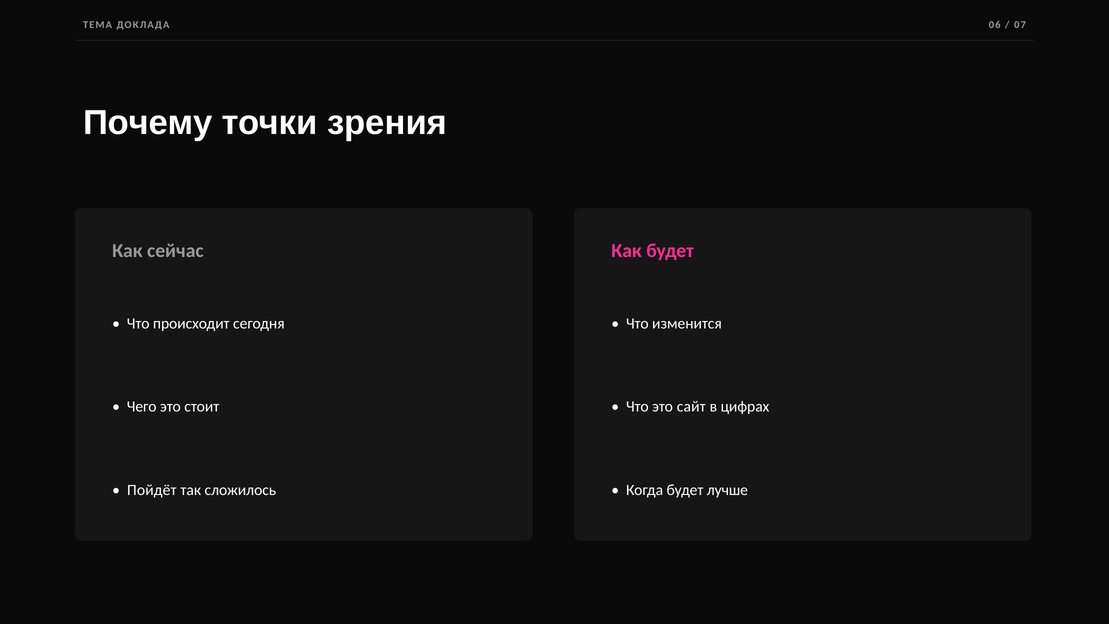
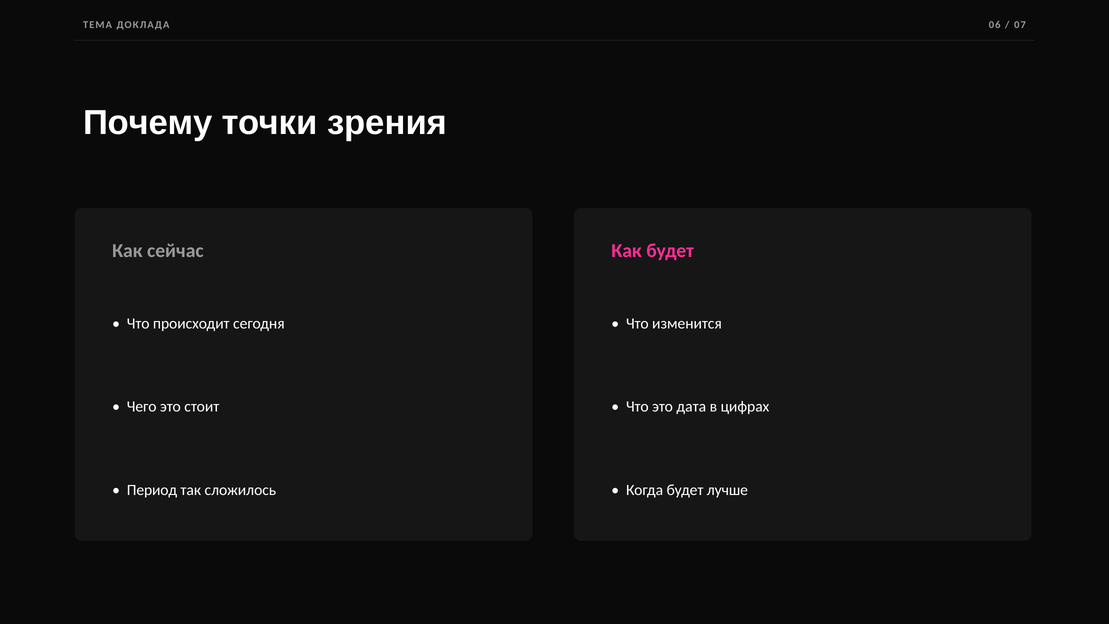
сайт: сайт -> дата
Пойдёт: Пойдёт -> Период
